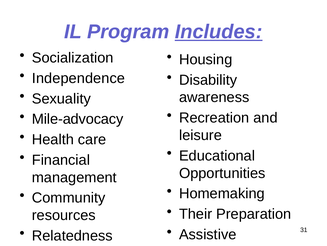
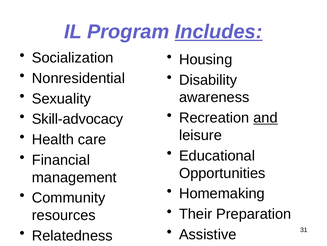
Independence: Independence -> Nonresidential
and underline: none -> present
Mile-advocacy: Mile-advocacy -> Skill-advocacy
